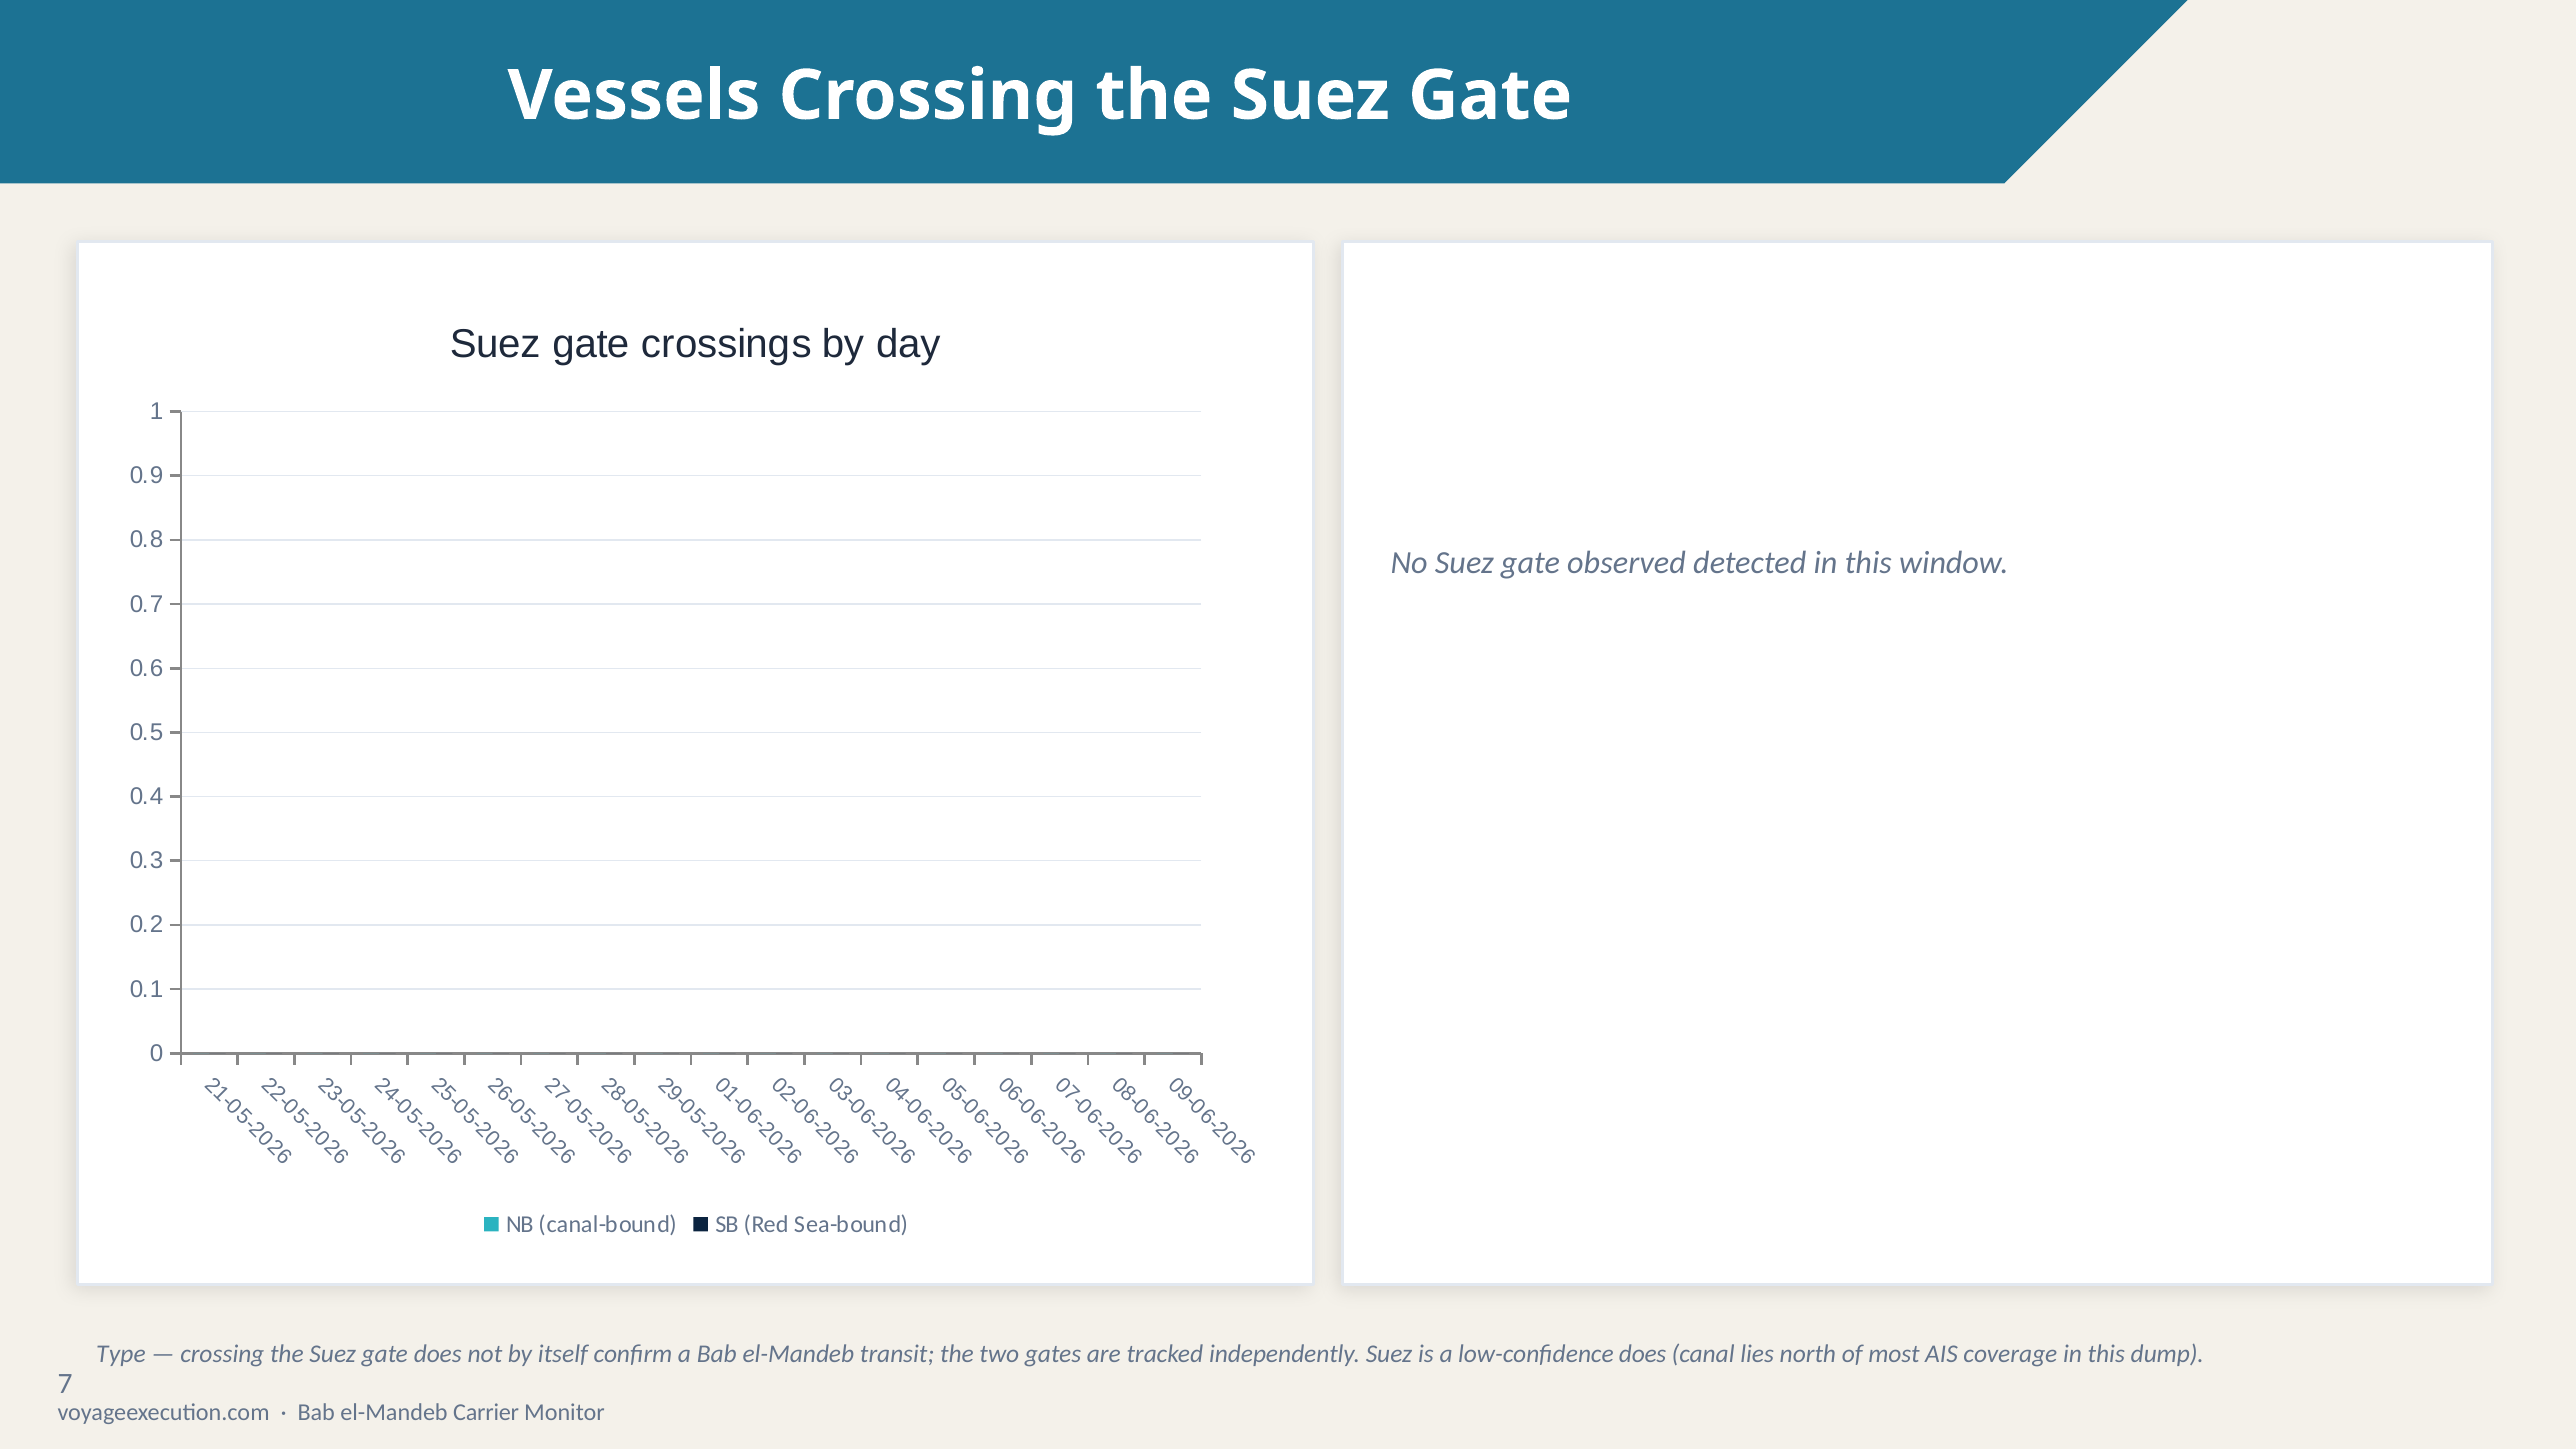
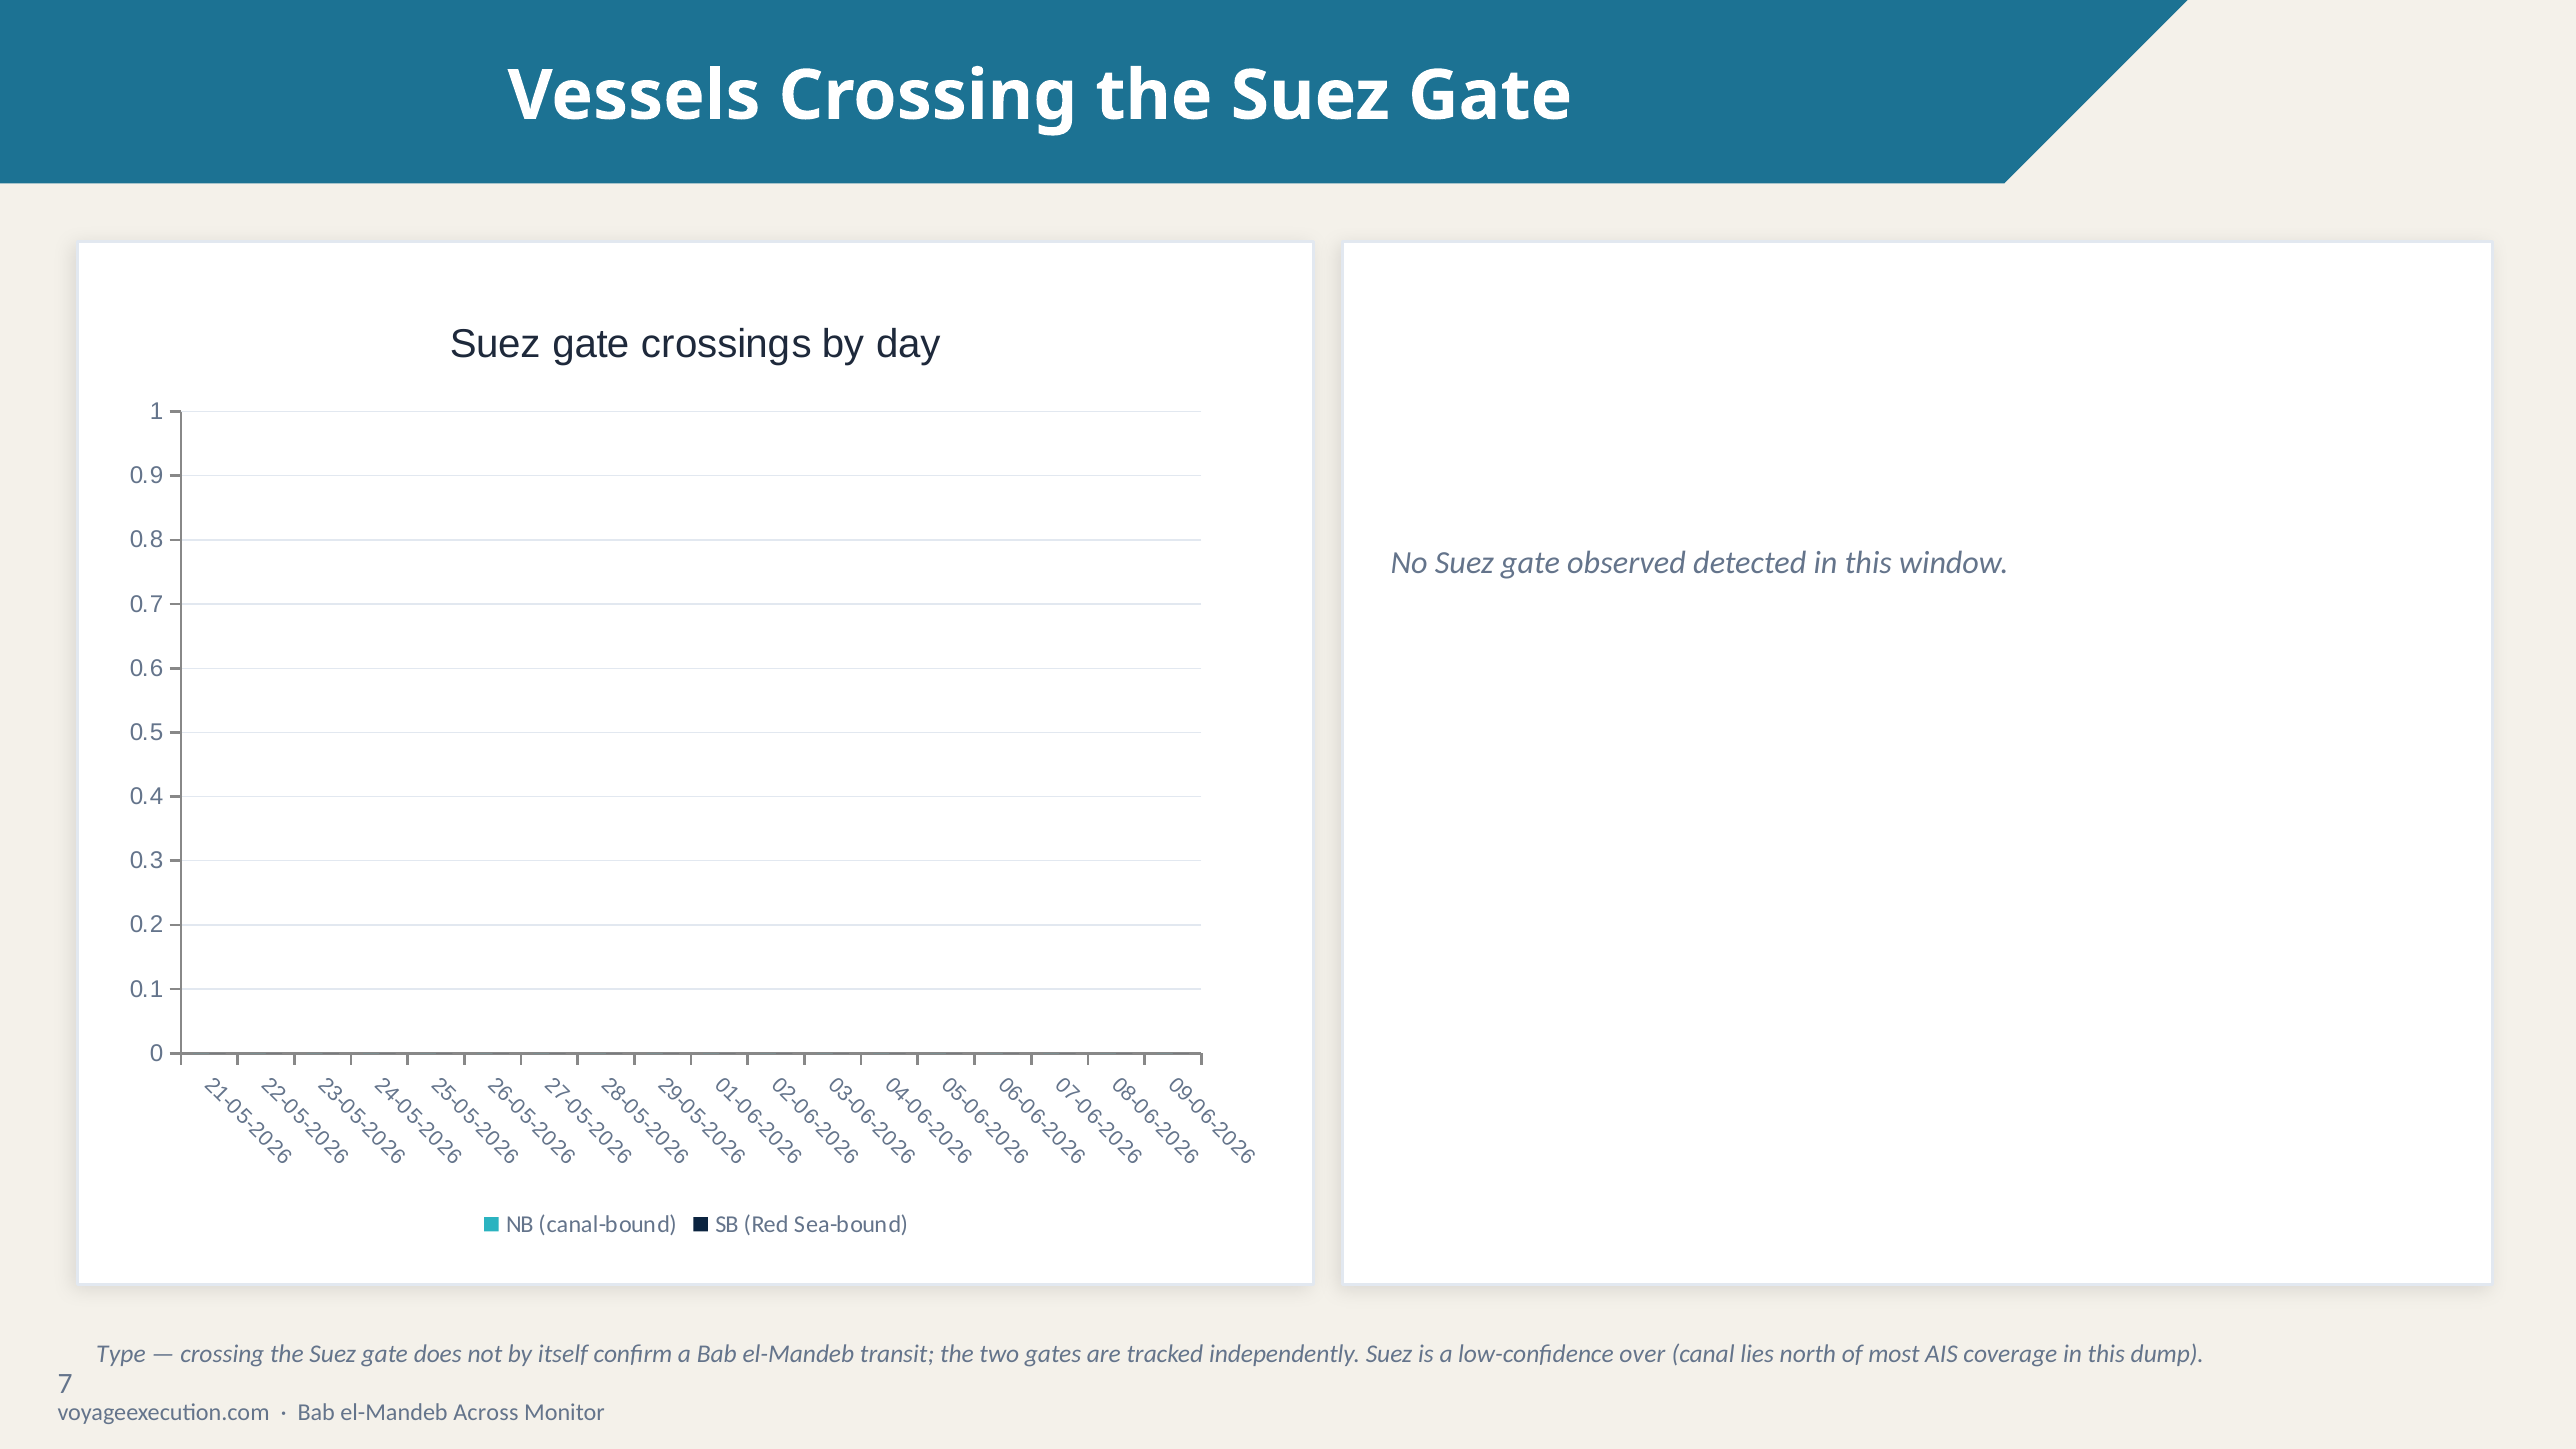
low-confidence does: does -> over
Carrier: Carrier -> Across
